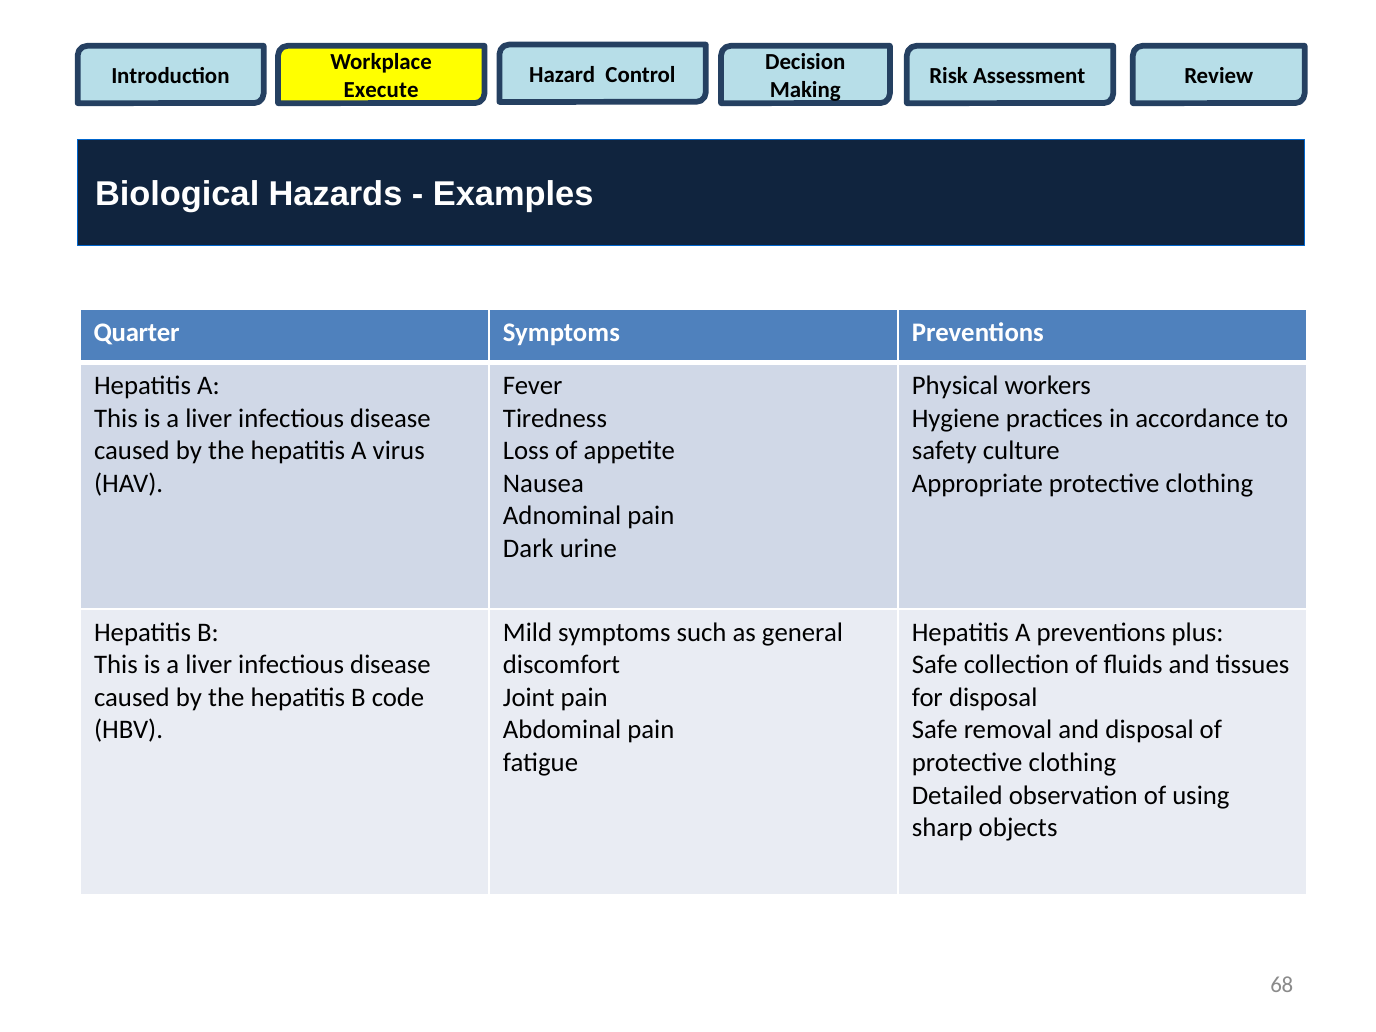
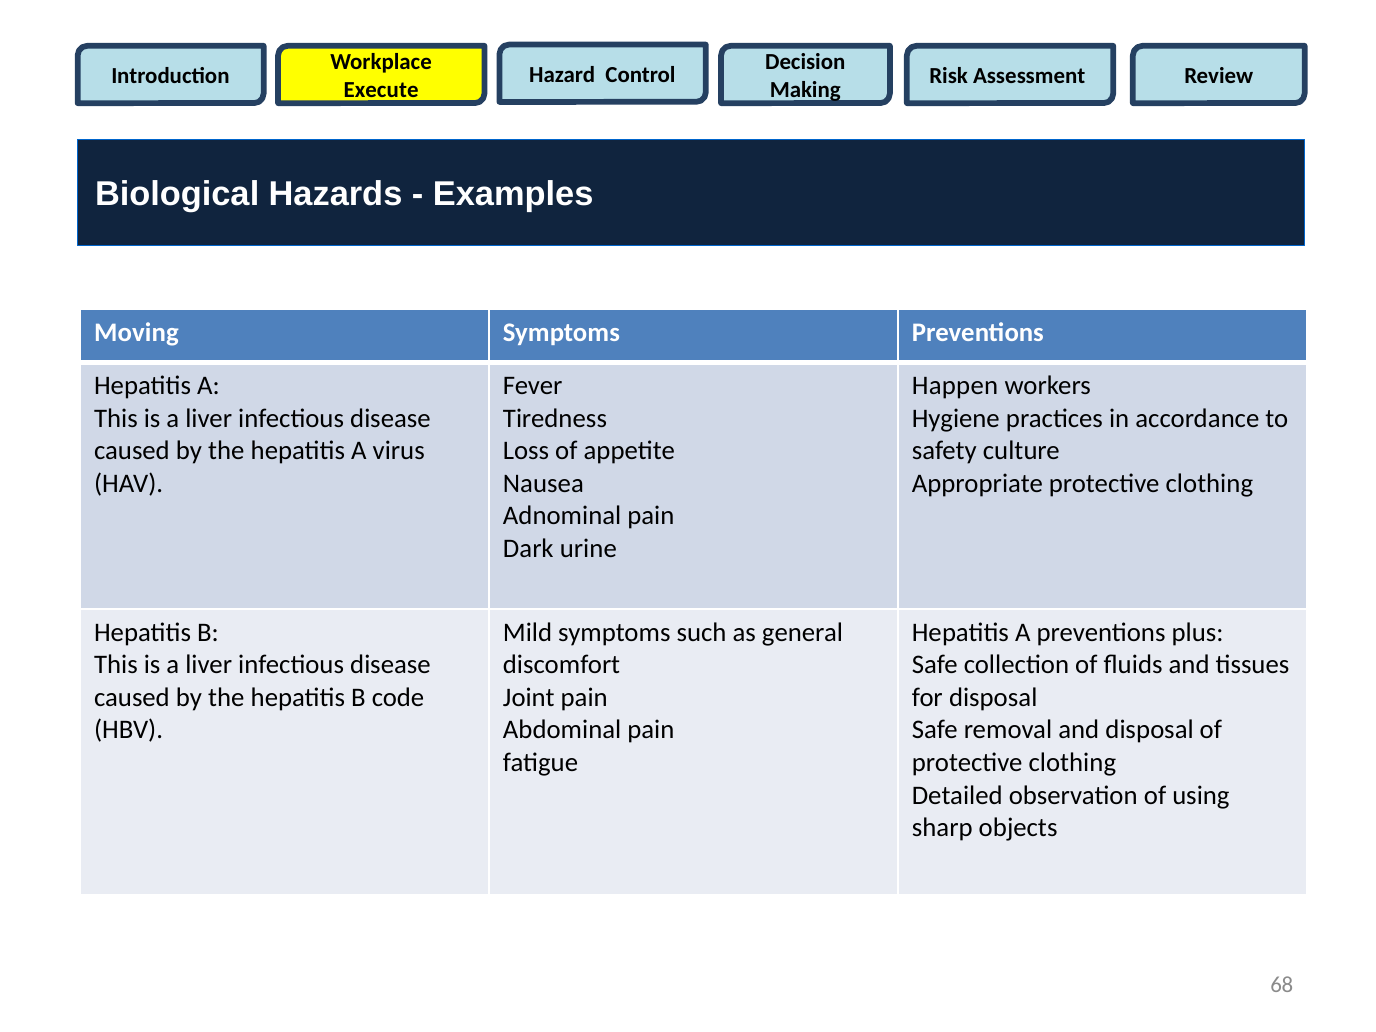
Quarter: Quarter -> Moving
Physical: Physical -> Happen
